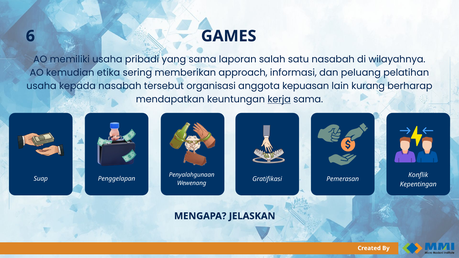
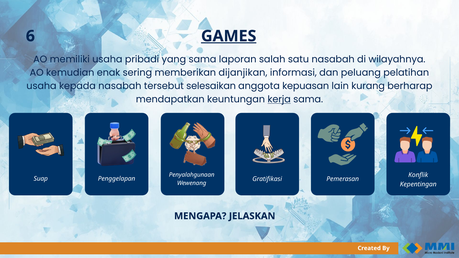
GAMES underline: none -> present
etika: etika -> enak
approach: approach -> dijanjikan
organisasi: organisasi -> selesaikan
